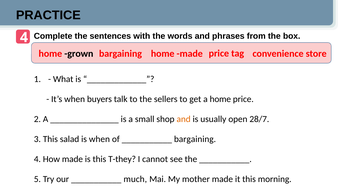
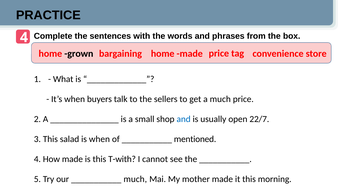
a home: home -> much
and at (184, 119) colour: orange -> blue
28/7: 28/7 -> 22/7
bargaining at (195, 139): bargaining -> mentioned
T-they: T-they -> T-with
